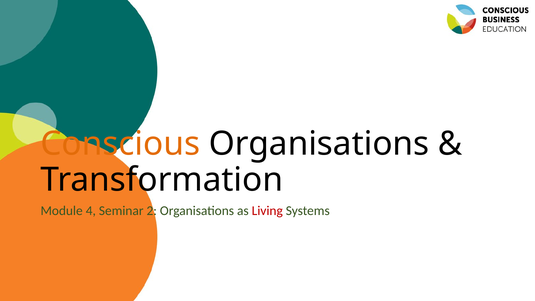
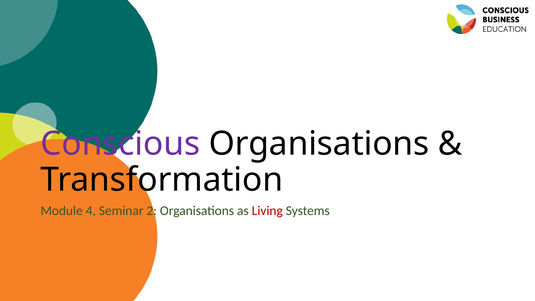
Conscious colour: orange -> purple
